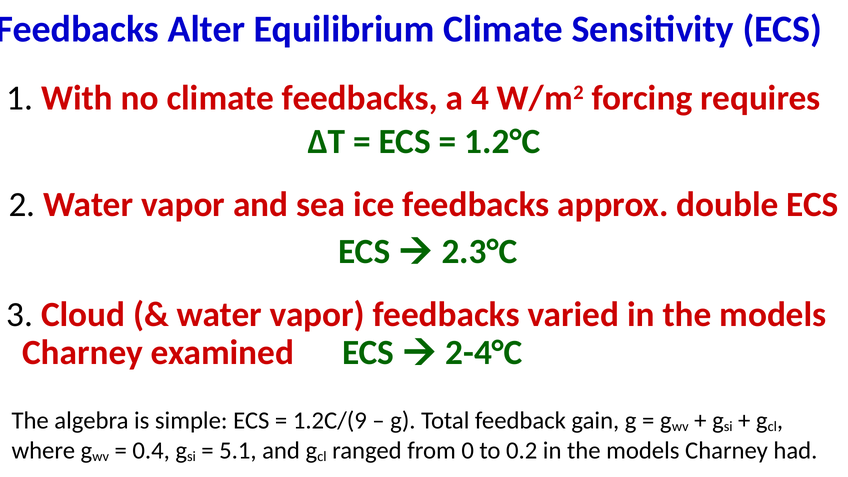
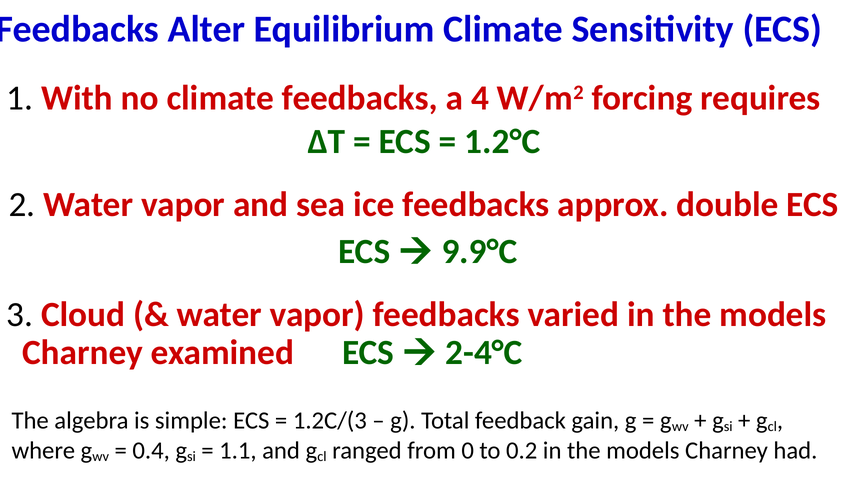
2.3°C: 2.3°C -> 9.9°C
1.2C/(9: 1.2C/(9 -> 1.2C/(3
5.1: 5.1 -> 1.1
